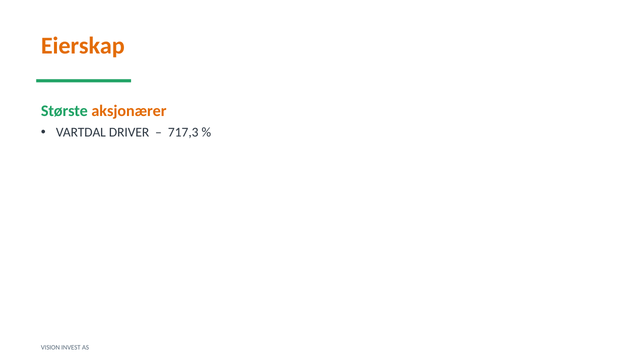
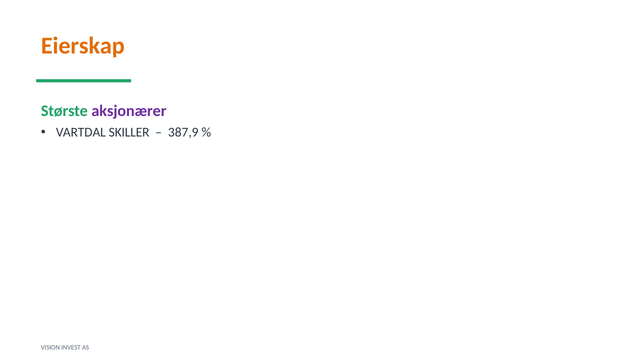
aksjonærer colour: orange -> purple
DRIVER: DRIVER -> SKILLER
717,3: 717,3 -> 387,9
